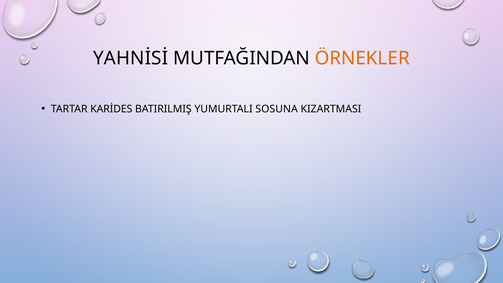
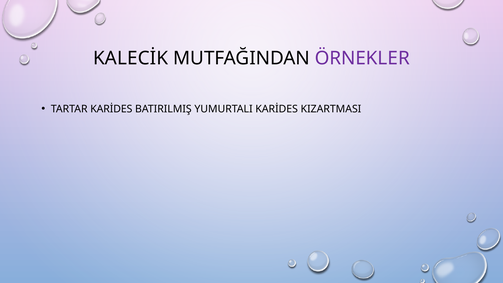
YAHNİSİ: YAHNİSİ -> KALECİK
ÖRNEKLER colour: orange -> purple
YUMURTALI SOSUNA: SOSUNA -> KARİDES
